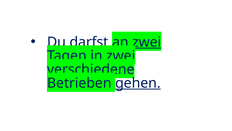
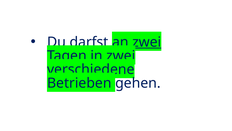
gehen underline: present -> none
